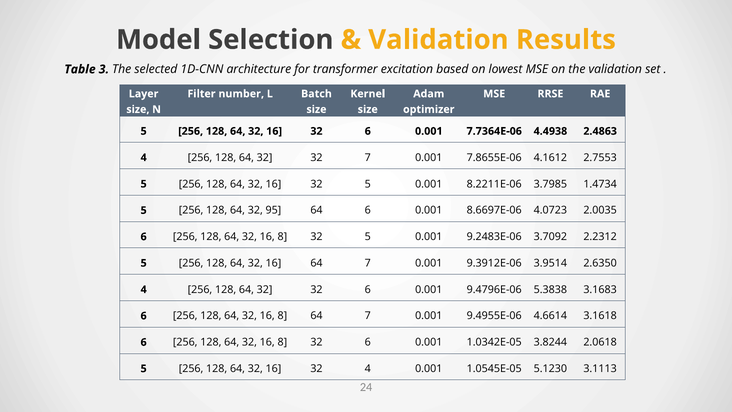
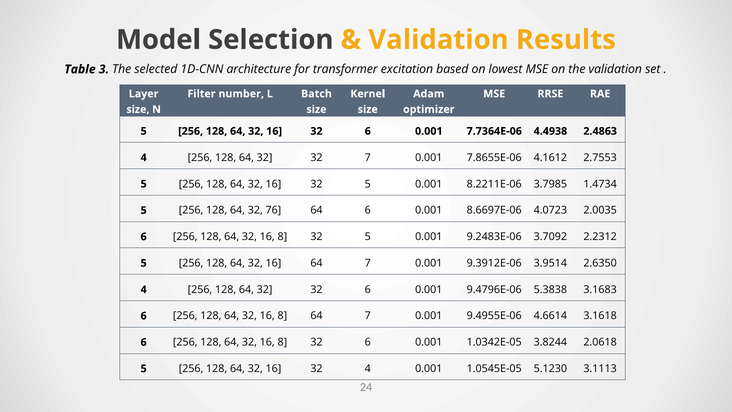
95: 95 -> 76
